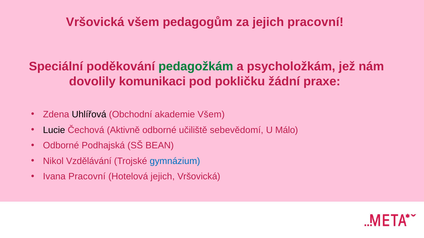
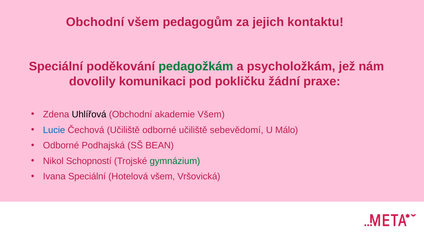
Vršovická at (95, 22): Vršovická -> Obchodní
jejich pracovní: pracovní -> kontaktu
Lucie colour: black -> blue
Čechová Aktivně: Aktivně -> Učiliště
Vzdělávání: Vzdělávání -> Schopností
gymnázium colour: blue -> green
Ivana Pracovní: Pracovní -> Speciální
Hotelová jejich: jejich -> všem
